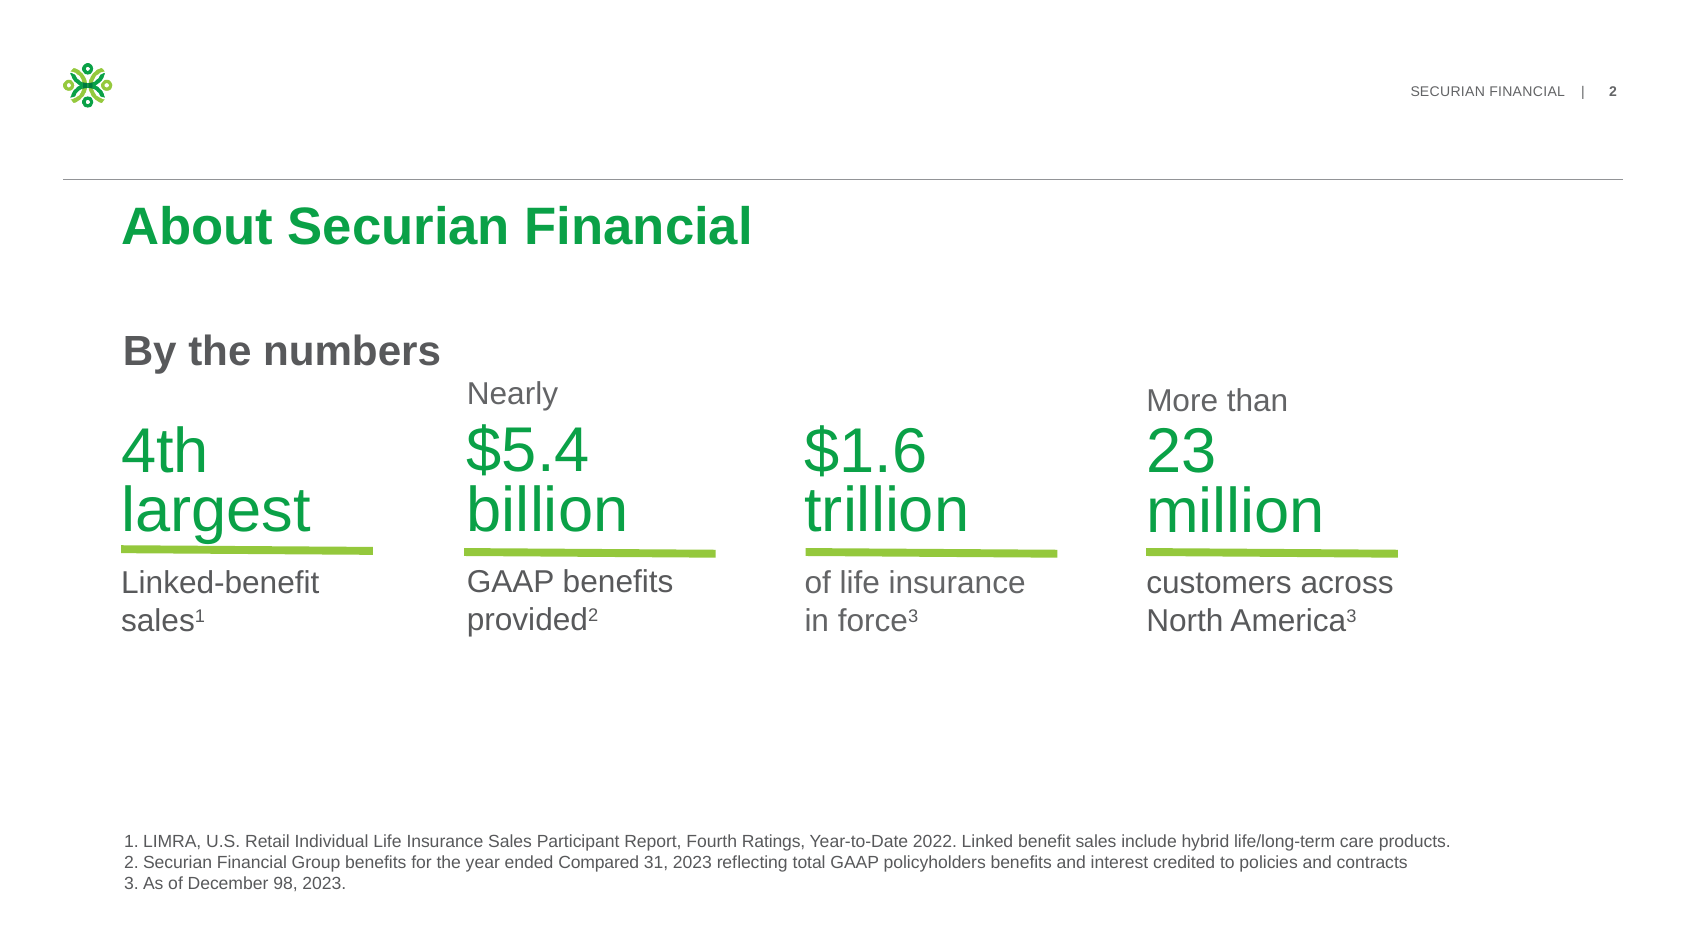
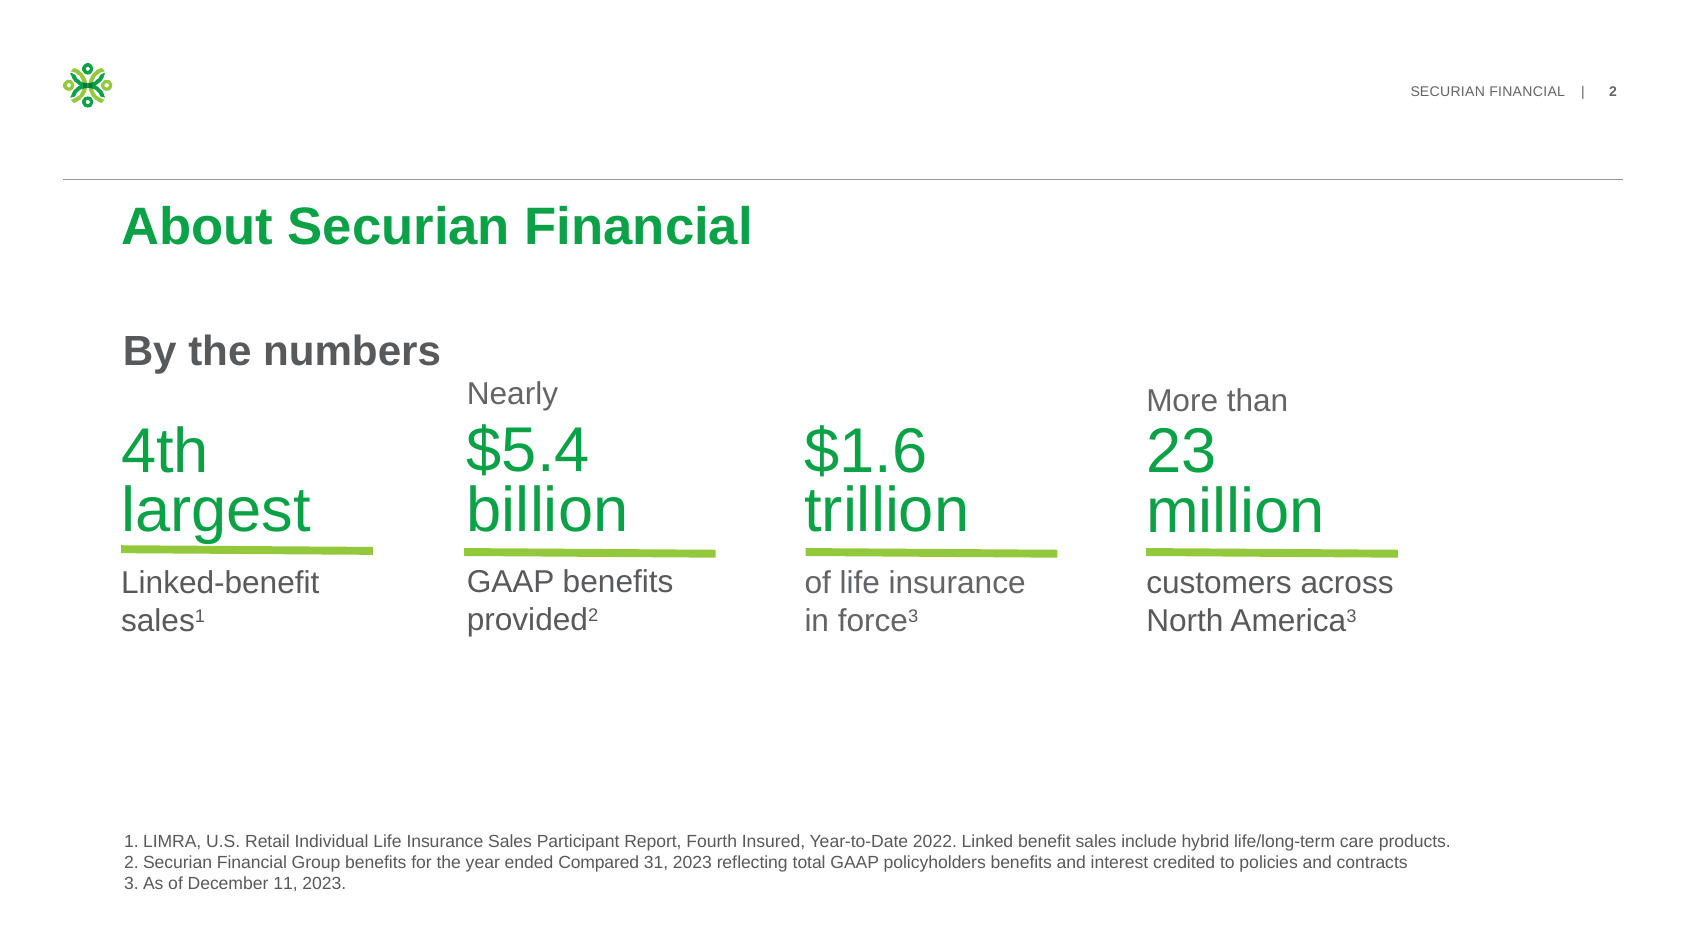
Ratings: Ratings -> Insured
98: 98 -> 11
